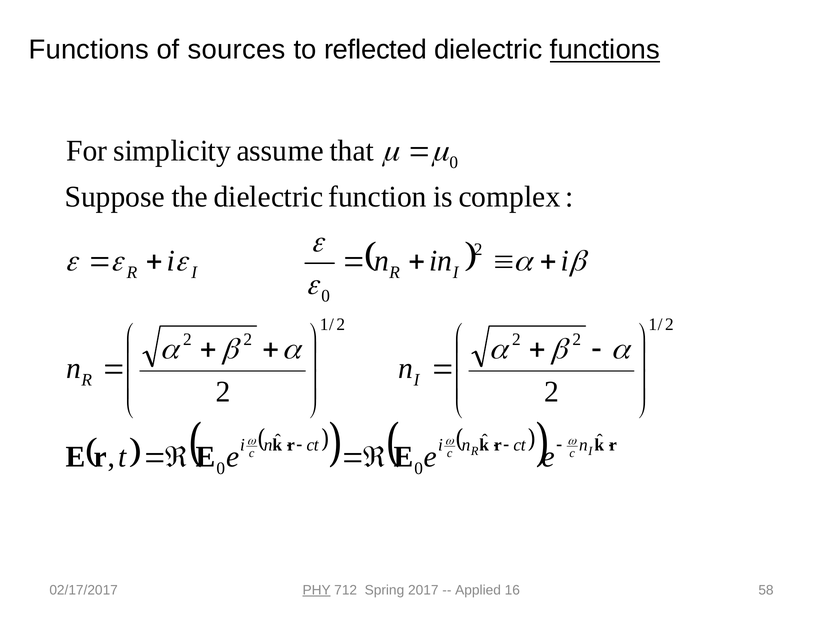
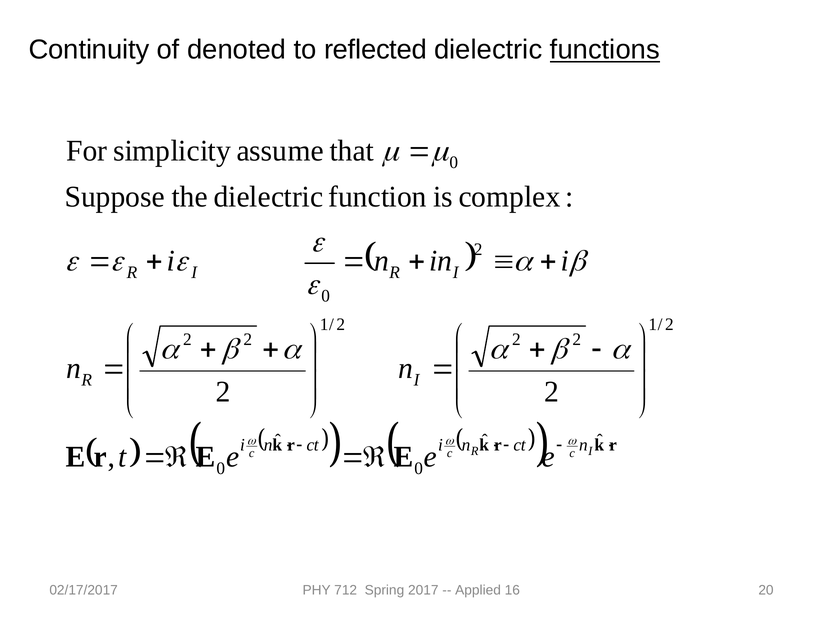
Functions at (89, 50): Functions -> Continuity
sources: sources -> denoted
PHY underline: present -> none
58: 58 -> 20
